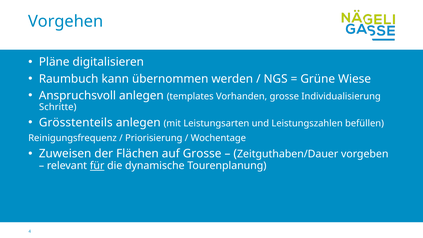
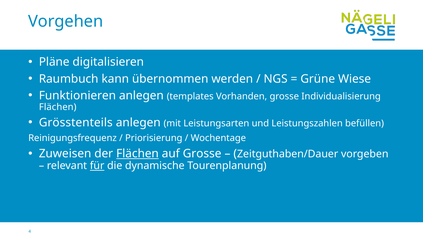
Anspruchsvoll: Anspruchsvoll -> Funktionieren
Schritte at (58, 107): Schritte -> Flächen
Flächen at (137, 154) underline: none -> present
